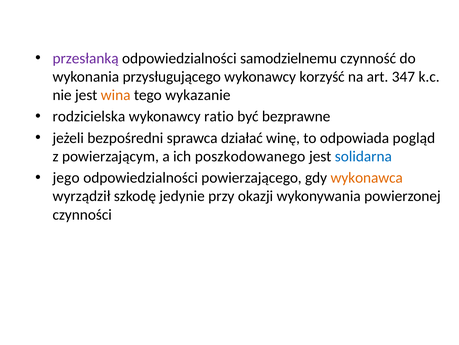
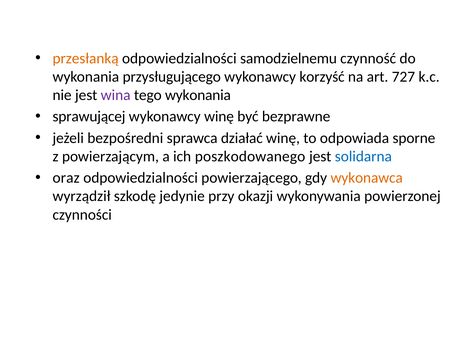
przesłanką colour: purple -> orange
347: 347 -> 727
wina colour: orange -> purple
tego wykazanie: wykazanie -> wykonania
rodzicielska: rodzicielska -> sprawującej
wykonawcy ratio: ratio -> winę
pogląd: pogląd -> sporne
jego: jego -> oraz
